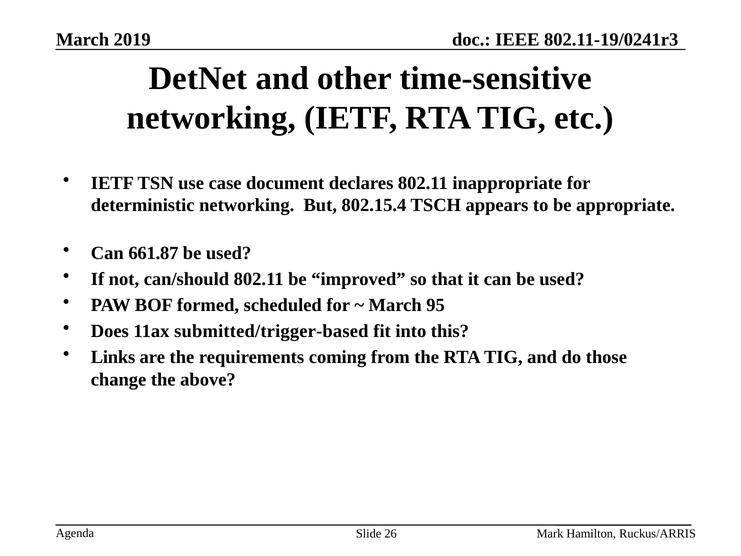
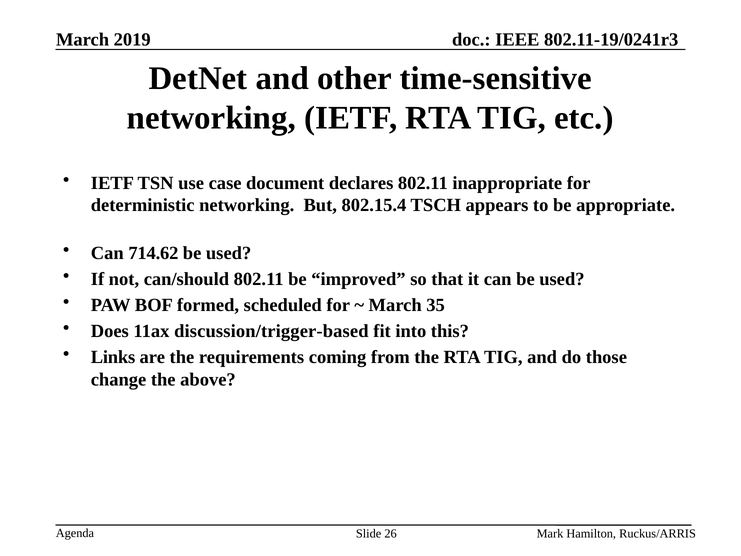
661.87: 661.87 -> 714.62
95: 95 -> 35
submitted/trigger-based: submitted/trigger-based -> discussion/trigger-based
